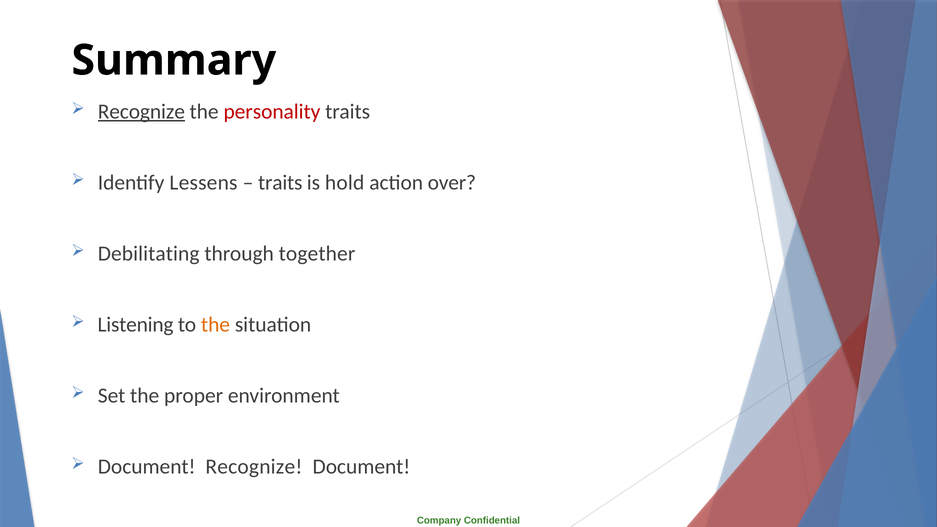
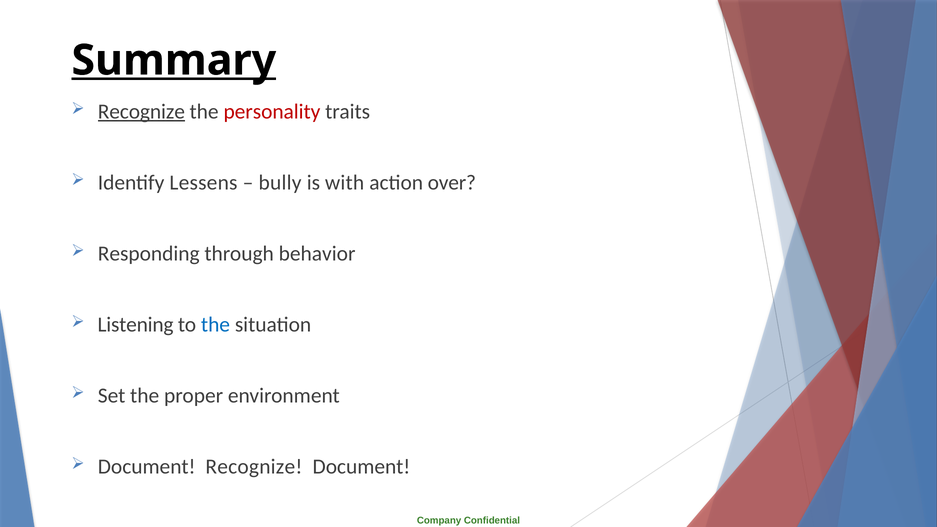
Summary underline: none -> present
traits at (280, 183): traits -> bully
hold: hold -> with
Debilitating: Debilitating -> Responding
together: together -> behavior
the at (216, 325) colour: orange -> blue
